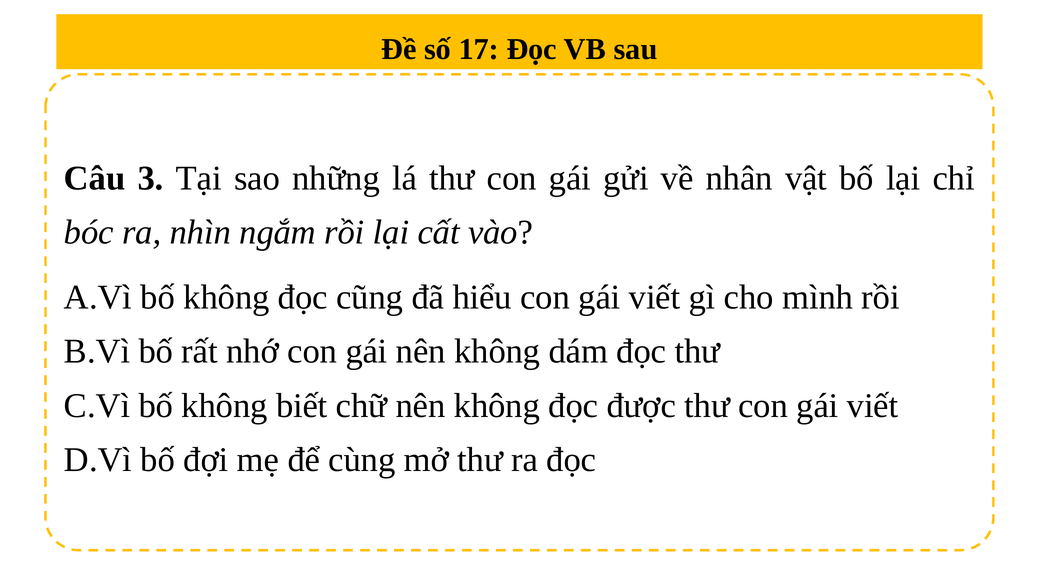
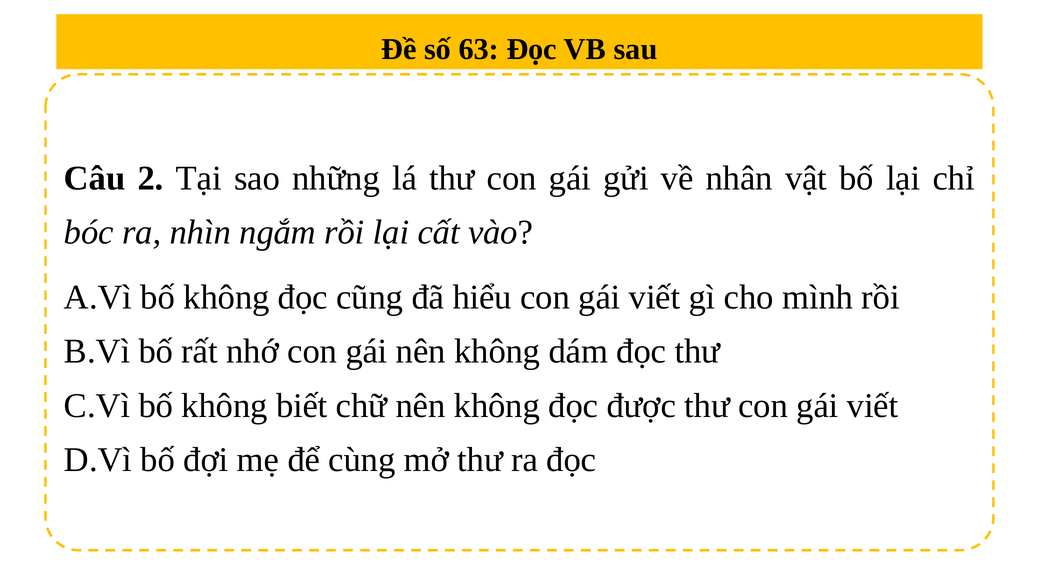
17: 17 -> 63
3: 3 -> 2
